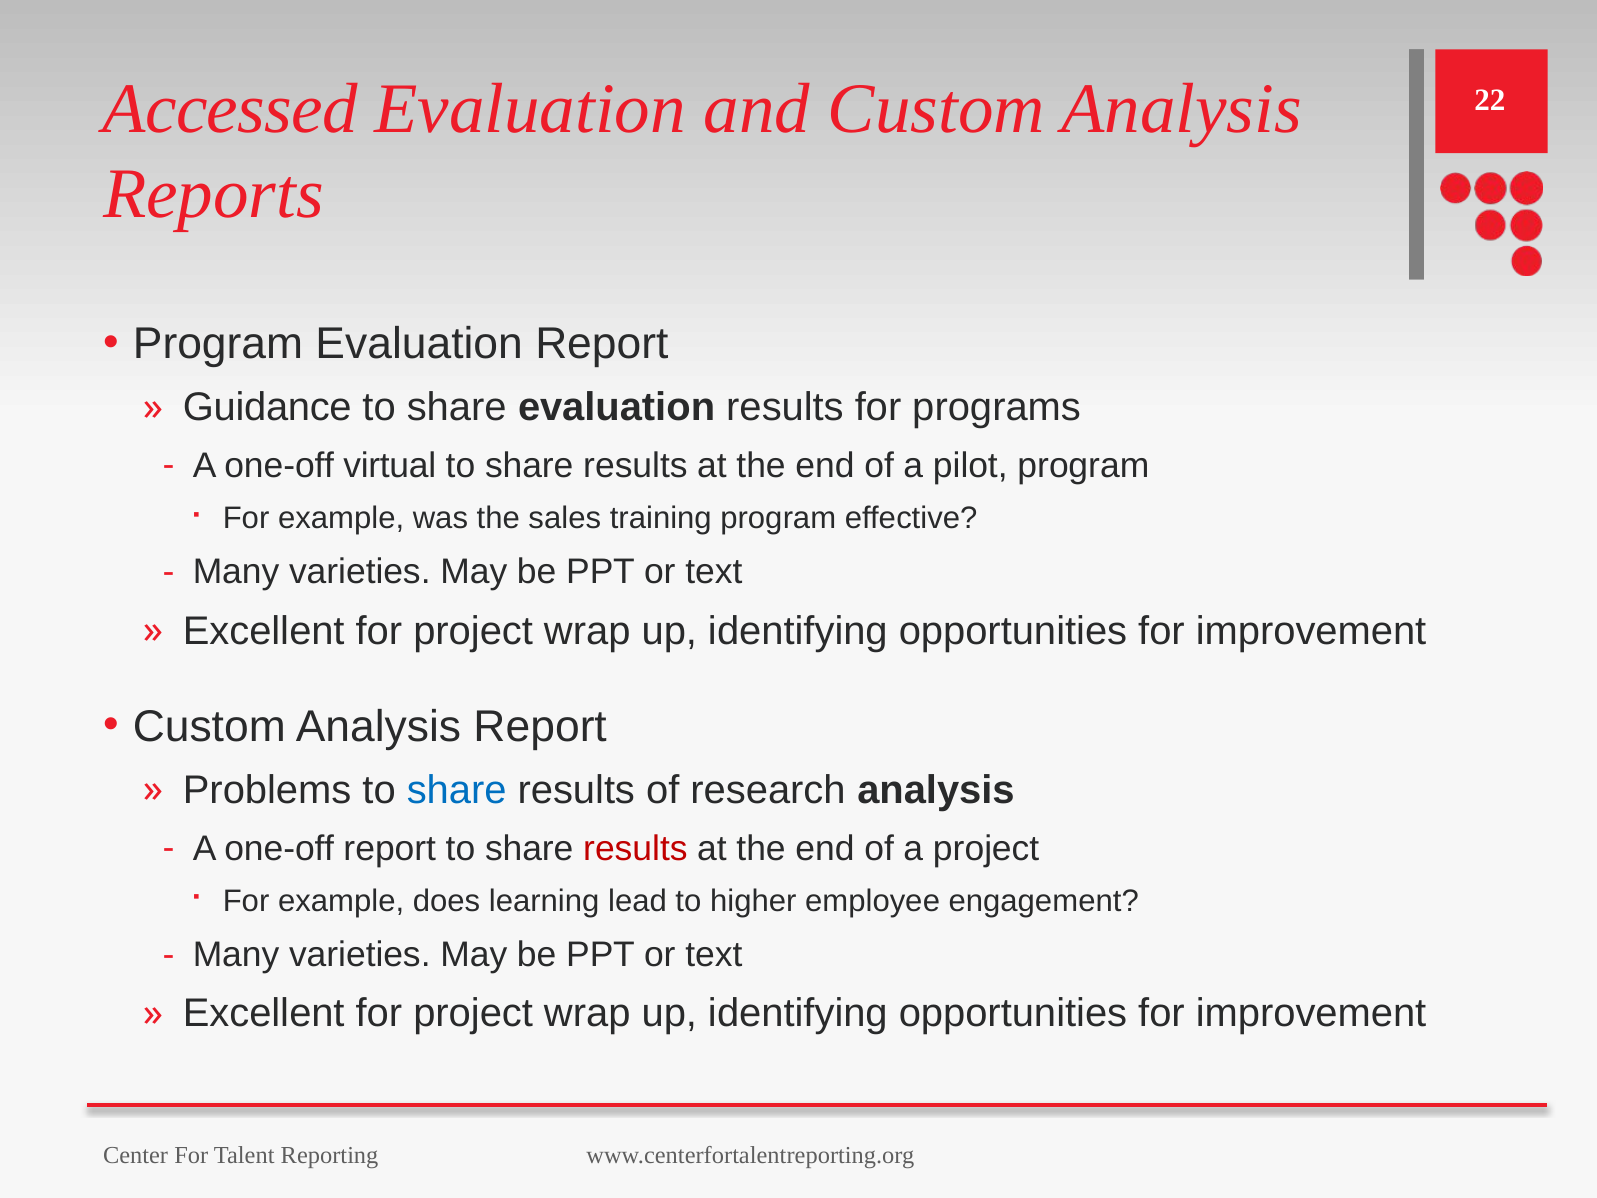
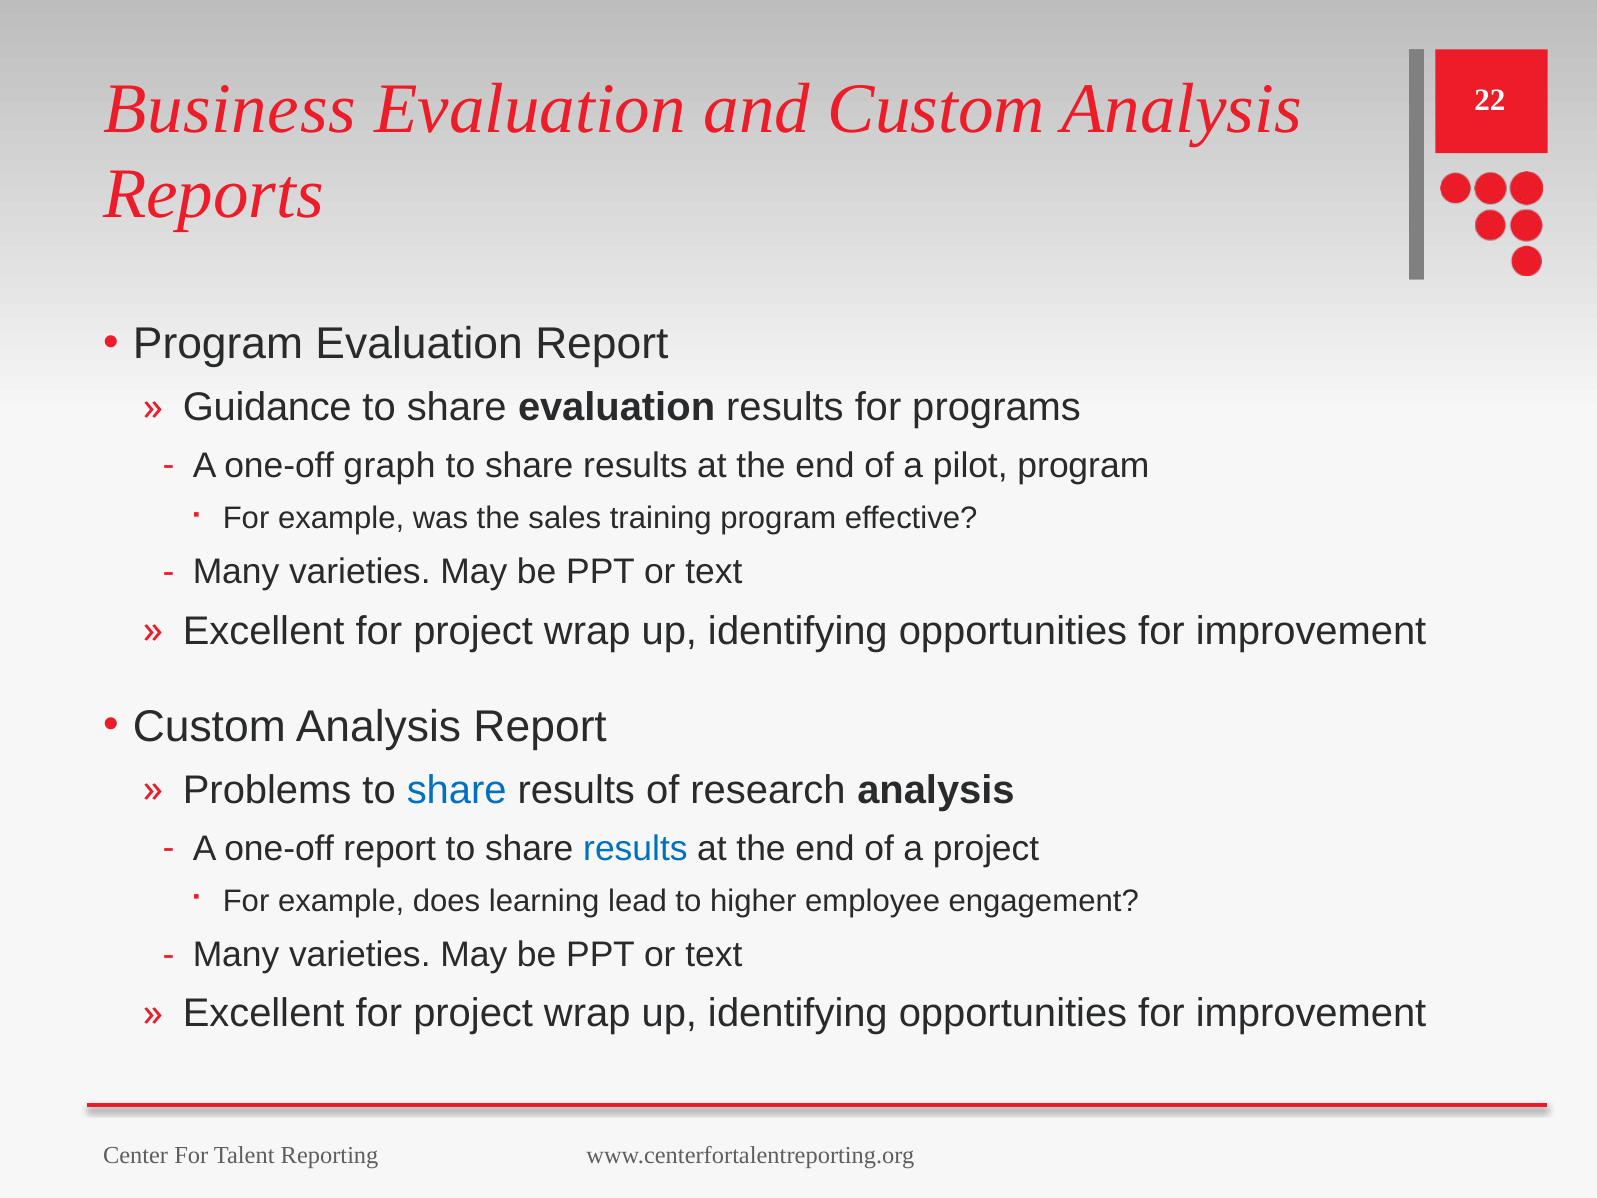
Accessed: Accessed -> Business
virtual: virtual -> graph
results at (635, 848) colour: red -> blue
